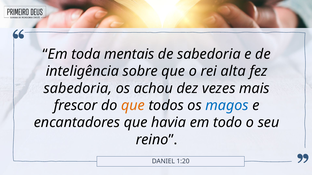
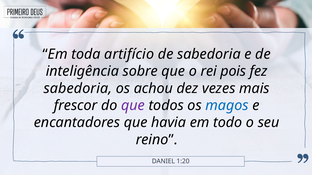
mentais: mentais -> artifício
alta: alta -> pois
que at (133, 106) colour: orange -> purple
